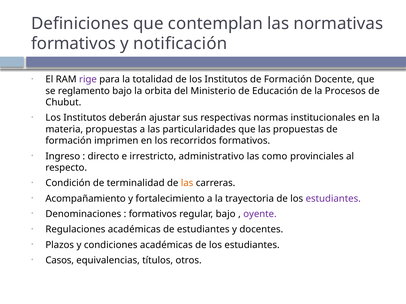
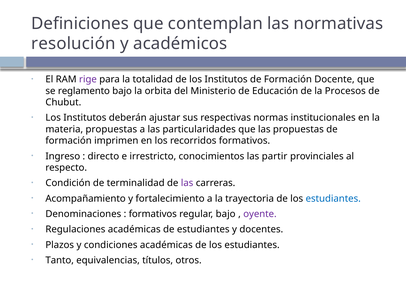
formativos at (74, 44): formativos -> resolución
notificación: notificación -> académicos
administrativo: administrativo -> conocimientos
como: como -> partir
las at (187, 183) colour: orange -> purple
estudiantes at (333, 199) colour: purple -> blue
Casos: Casos -> Tanto
